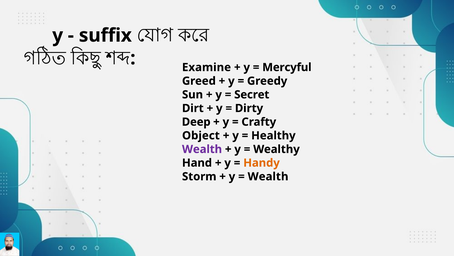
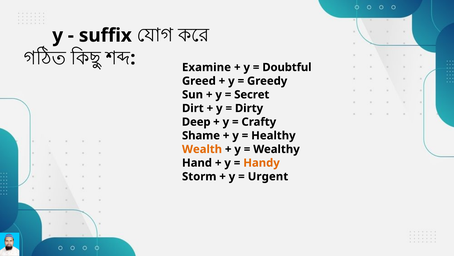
Mercyful: Mercyful -> Doubtful
Object: Object -> Shame
Wealth at (202, 149) colour: purple -> orange
Wealth at (268, 176): Wealth -> Urgent
